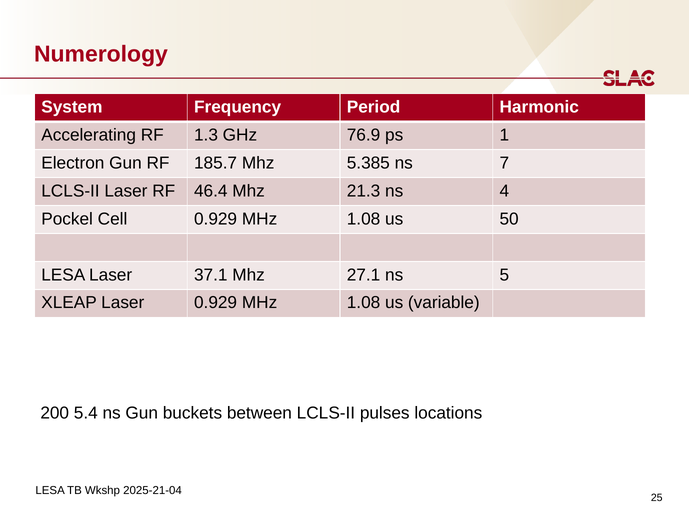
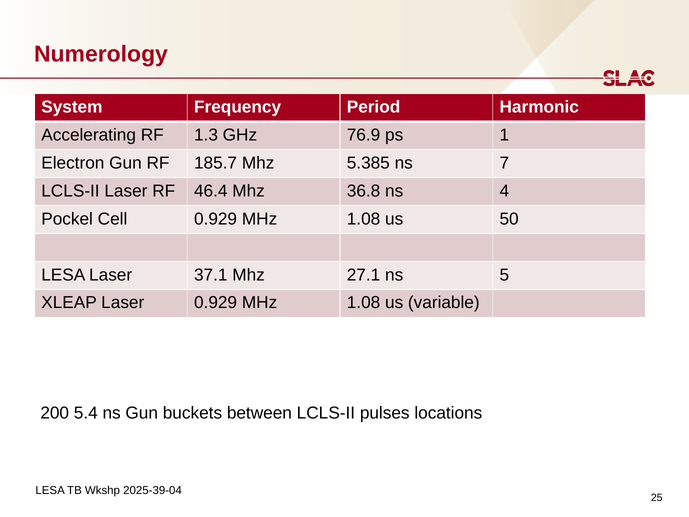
21.3: 21.3 -> 36.8
2025-21-04: 2025-21-04 -> 2025-39-04
